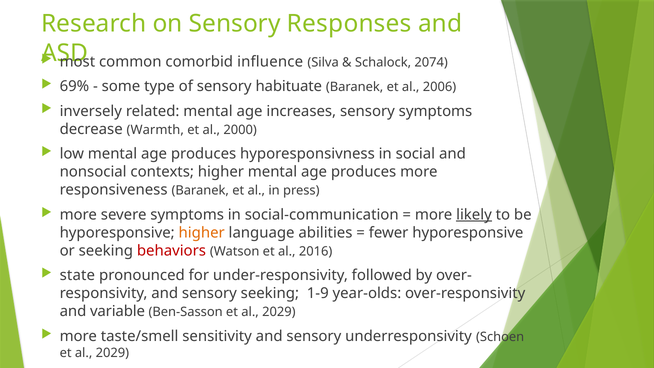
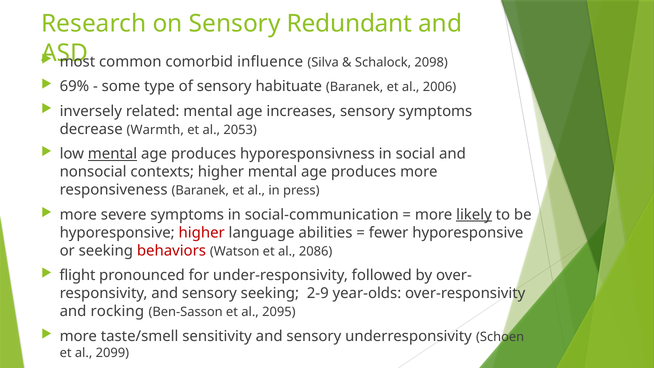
Responses: Responses -> Redundant
2074: 2074 -> 2098
2000: 2000 -> 2053
mental at (112, 154) underline: none -> present
higher at (202, 233) colour: orange -> red
2016: 2016 -> 2086
state: state -> flight
1-9: 1-9 -> 2-9
variable: variable -> rocking
Ben-Sasson et al 2029: 2029 -> 2095
2029 at (112, 353): 2029 -> 2099
